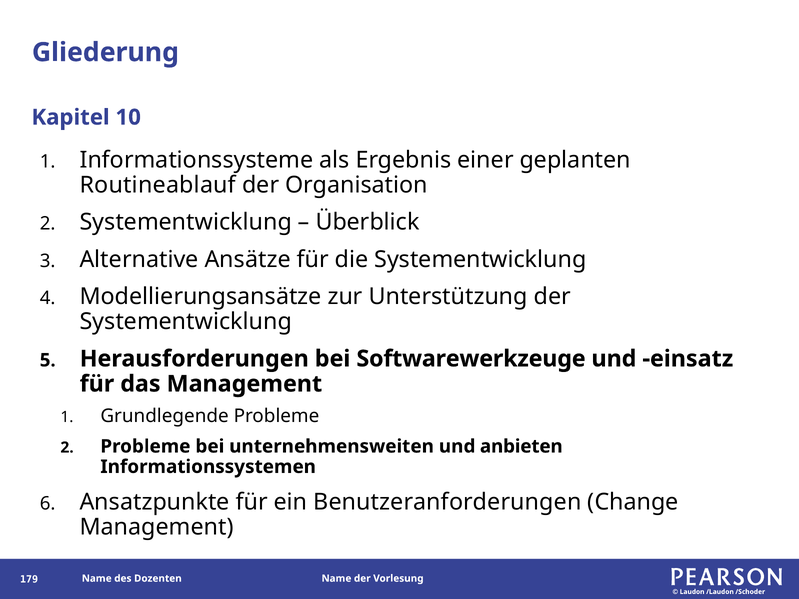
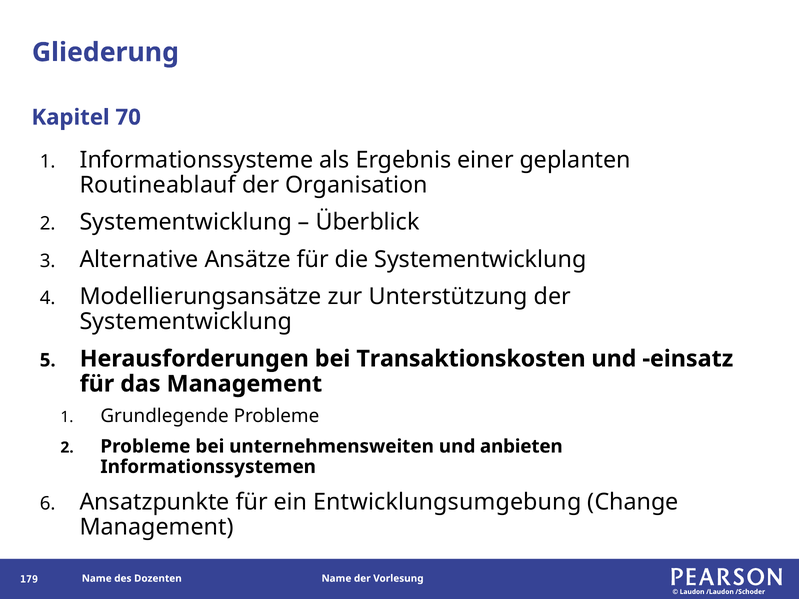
10: 10 -> 70
Softwarewerkzeuge: Softwarewerkzeuge -> Transaktionskosten
Benutzeranforderungen: Benutzeranforderungen -> Entwicklungsumgebung
